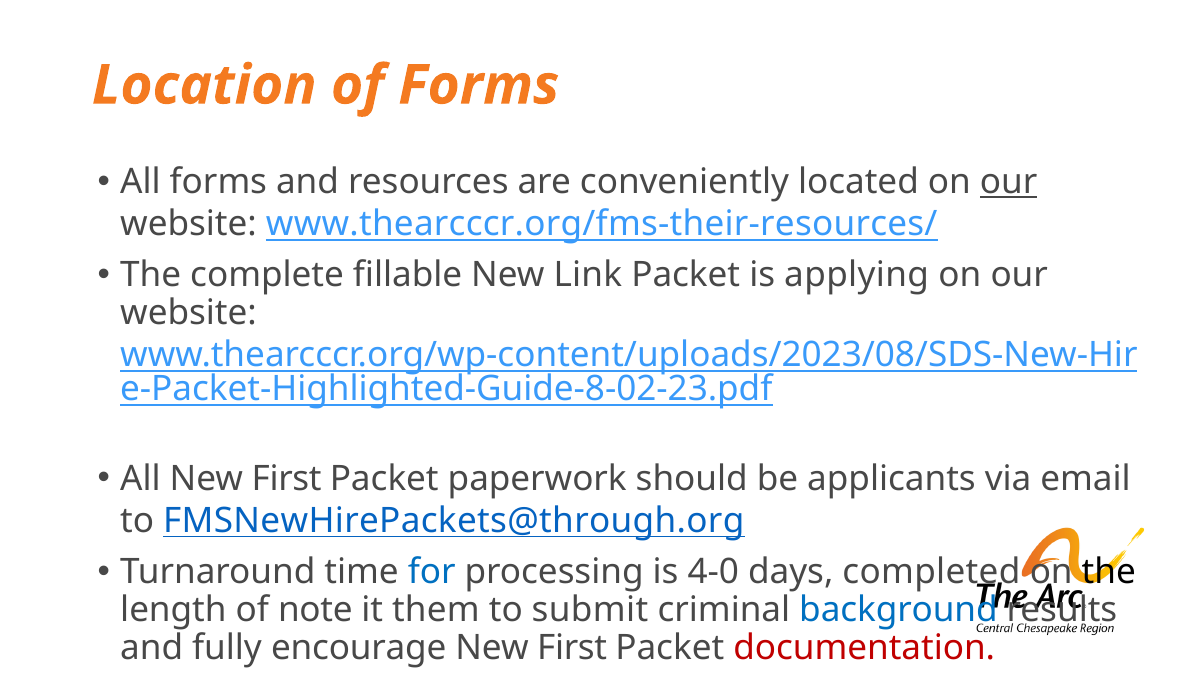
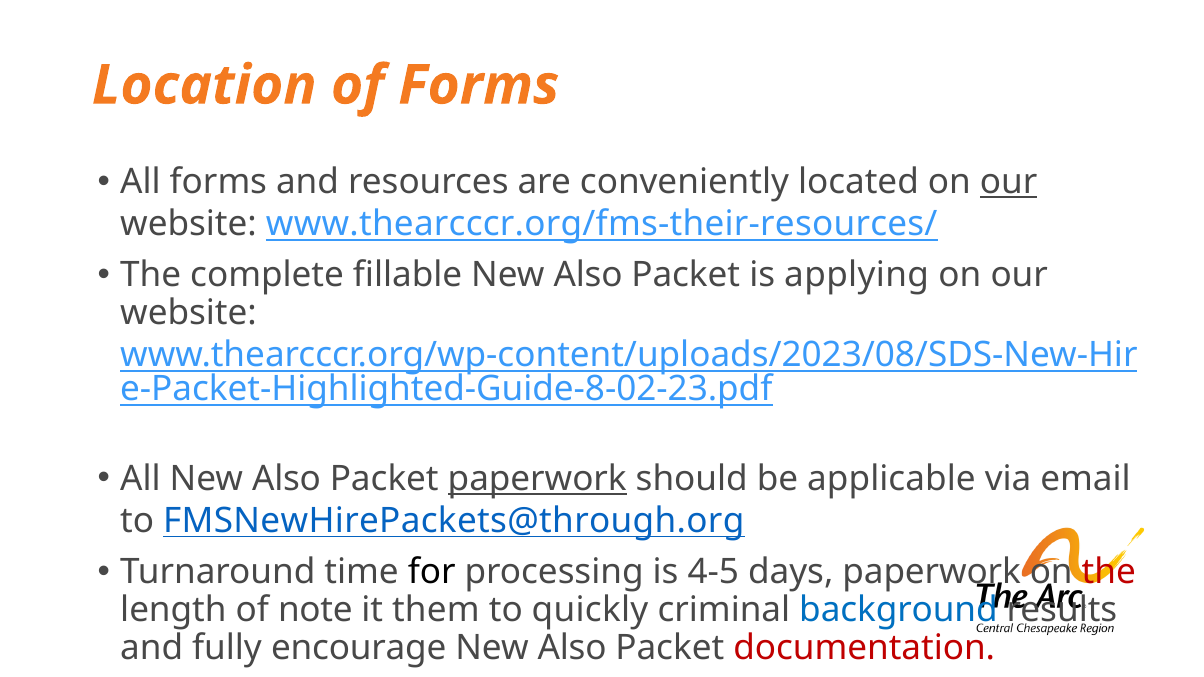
fillable New Link: Link -> Also
All New First: First -> Also
paperwork at (537, 479) underline: none -> present
applicants: applicants -> applicable
for colour: blue -> black
4-0: 4-0 -> 4-5
days completed: completed -> paperwork
the at (1109, 572) colour: black -> red
submit: submit -> quickly
First at (572, 648): First -> Also
